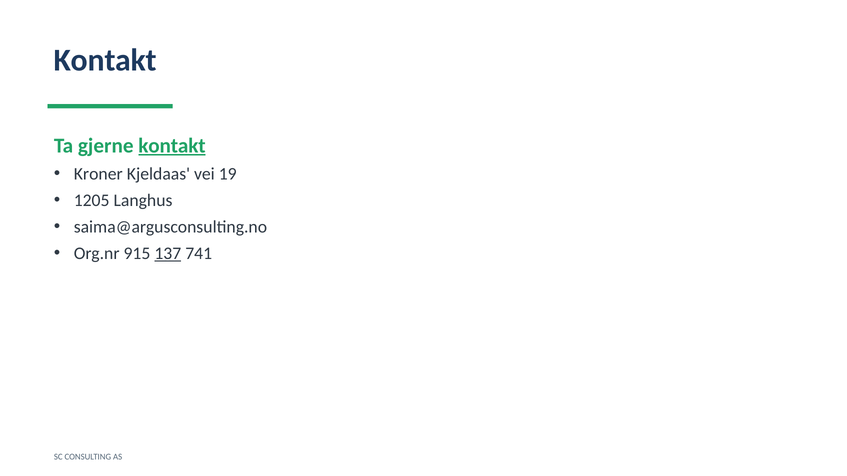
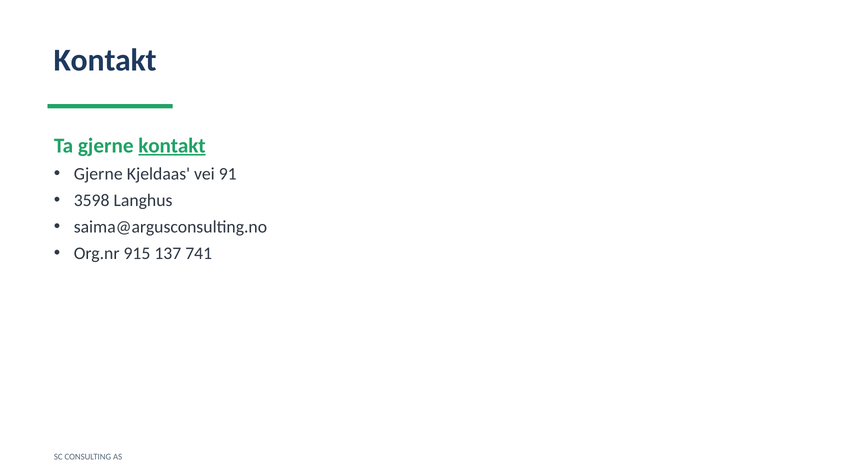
Kroner at (98, 174): Kroner -> Gjerne
19: 19 -> 91
1205: 1205 -> 3598
137 underline: present -> none
